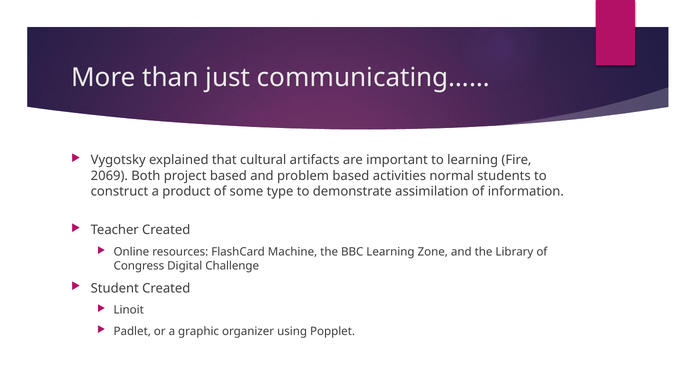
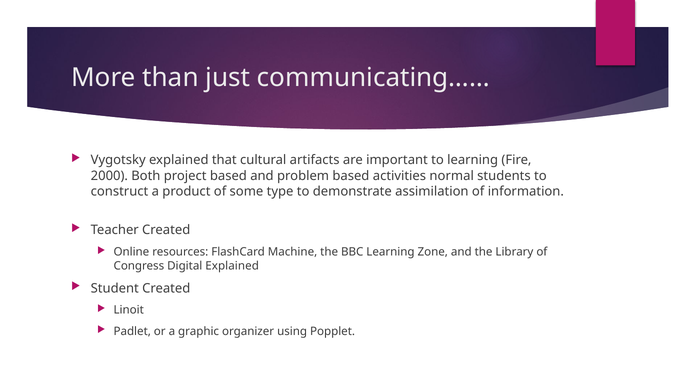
2069: 2069 -> 2000
Digital Challenge: Challenge -> Explained
